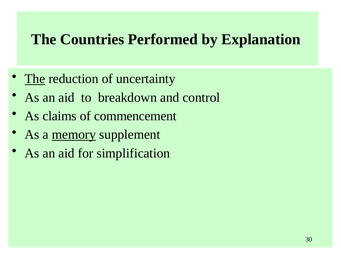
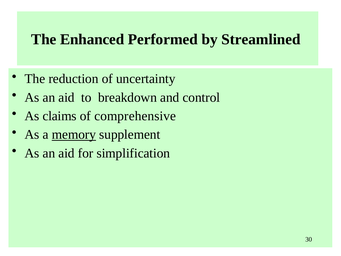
Countries: Countries -> Enhanced
Explanation: Explanation -> Streamlined
The at (35, 79) underline: present -> none
commencement: commencement -> comprehensive
